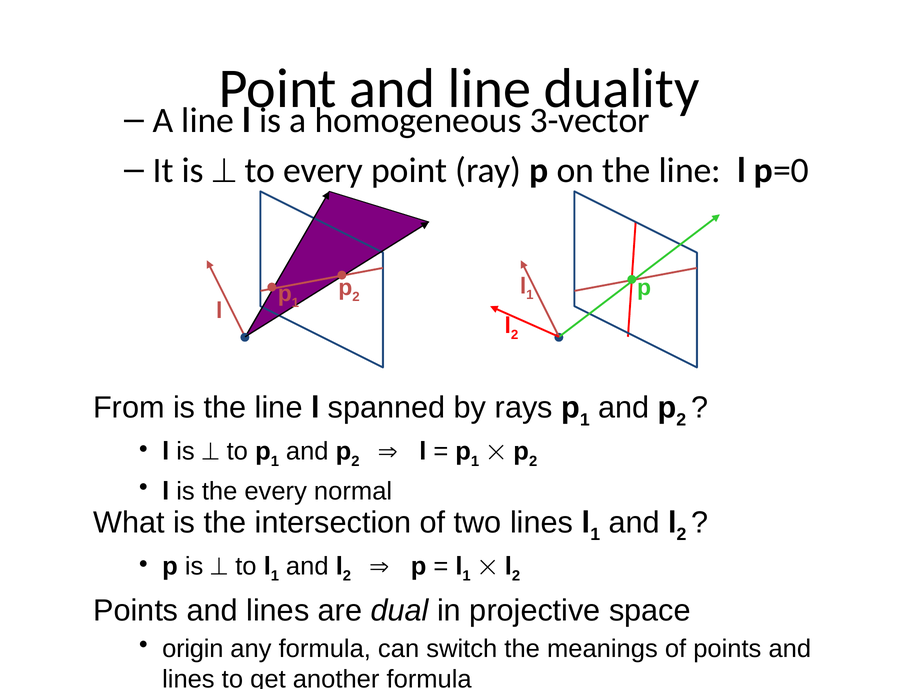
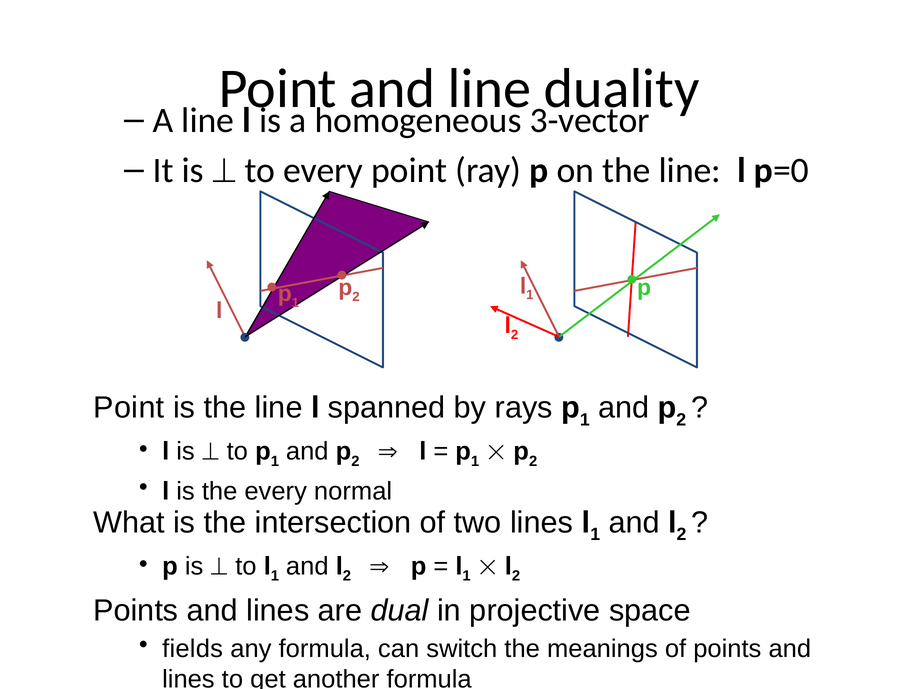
From at (129, 408): From -> Point
origin: origin -> fields
